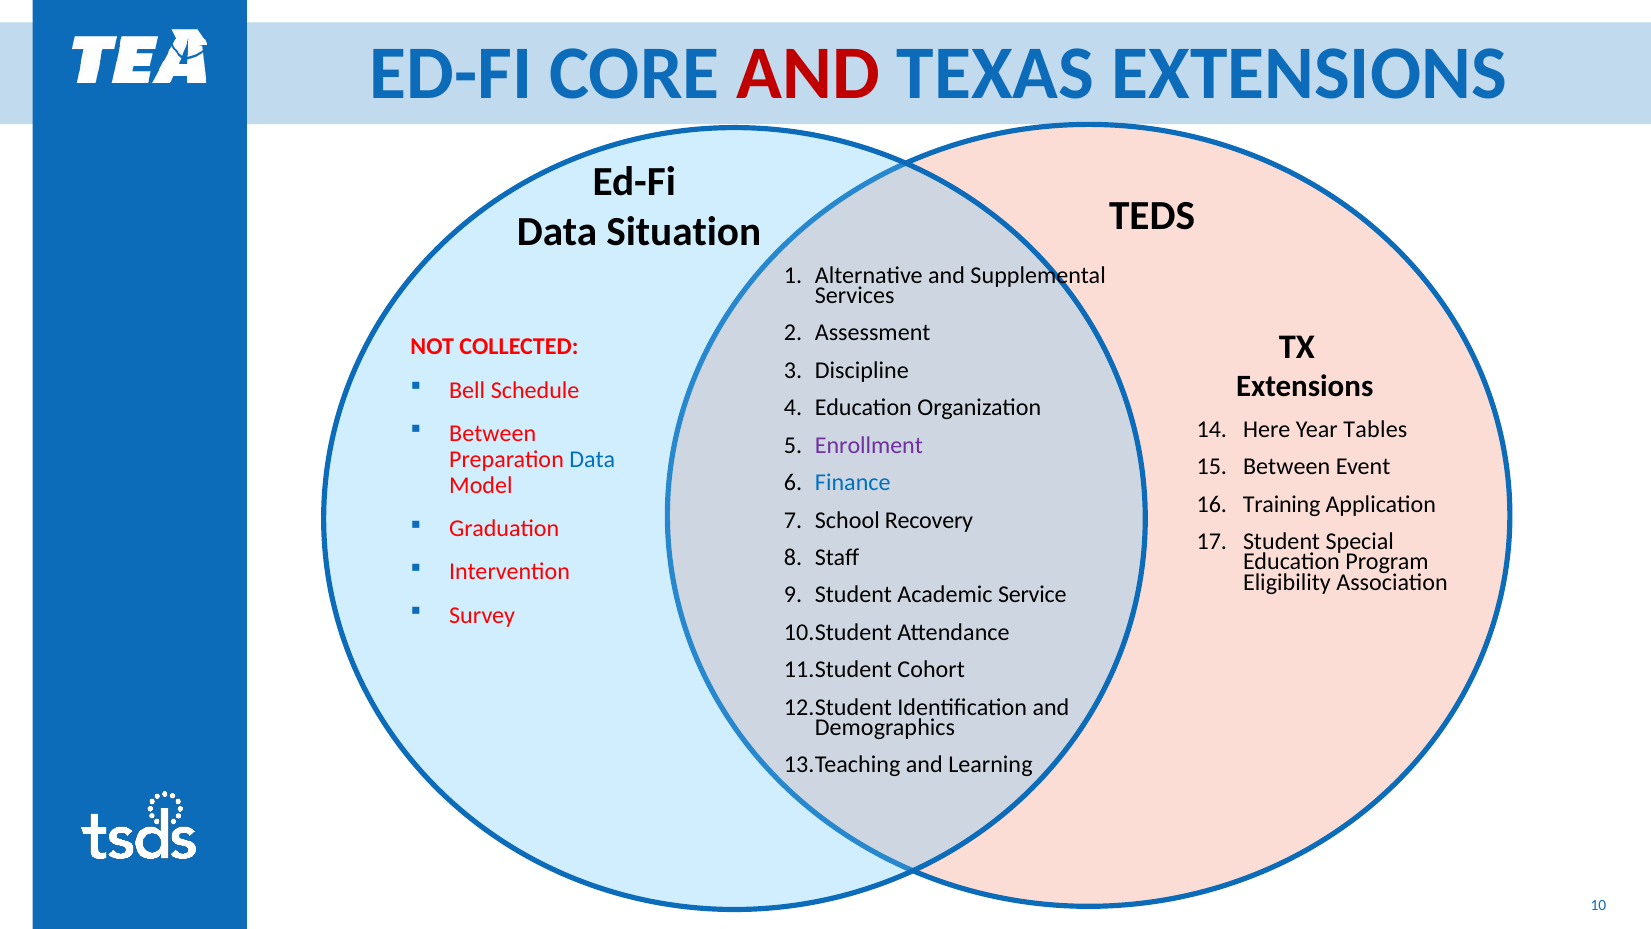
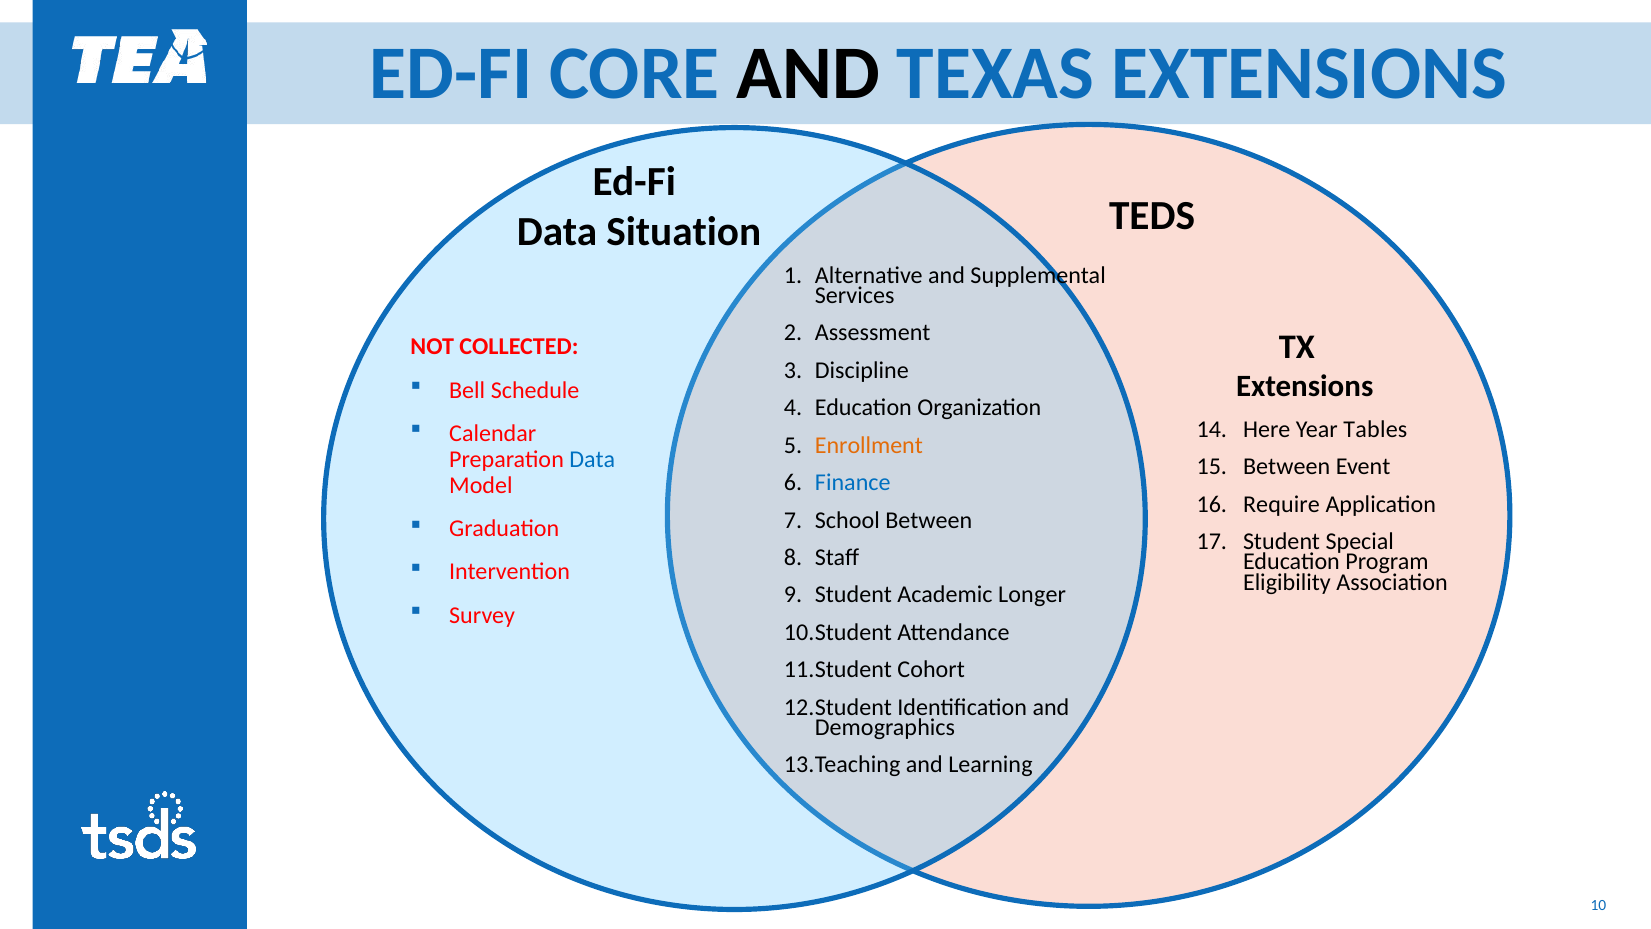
AND at (808, 73) colour: red -> black
Between at (493, 433): Between -> Calendar
Enrollment colour: purple -> orange
Training: Training -> Require
School Recovery: Recovery -> Between
Service: Service -> Longer
